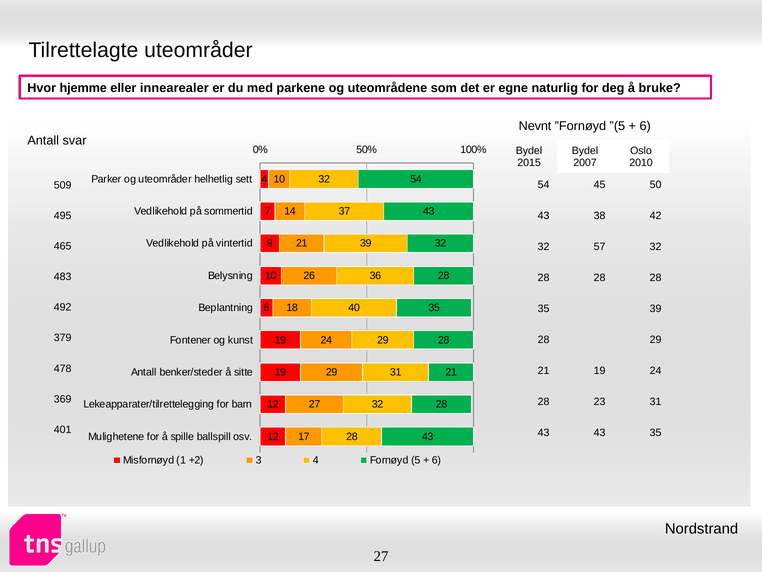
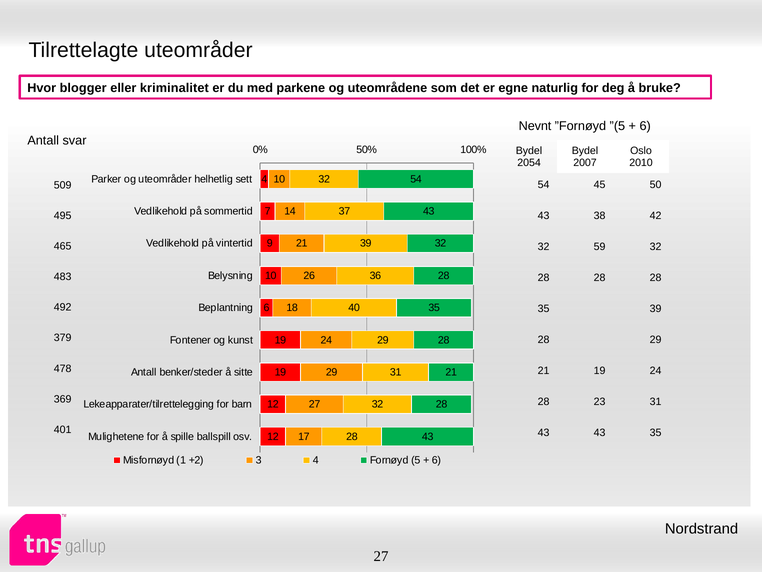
hjemme: hjemme -> blogger
innearealer: innearealer -> kriminalitet
2015: 2015 -> 2054
57: 57 -> 59
